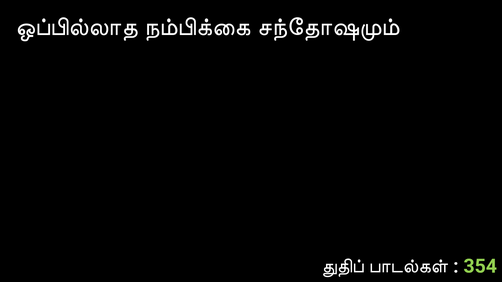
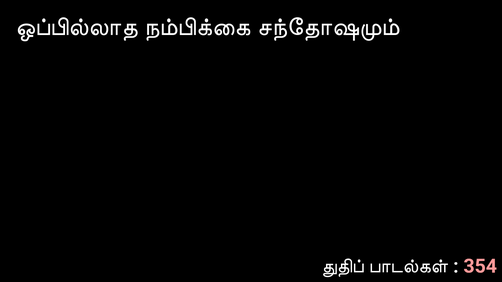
354 colour: light green -> pink
